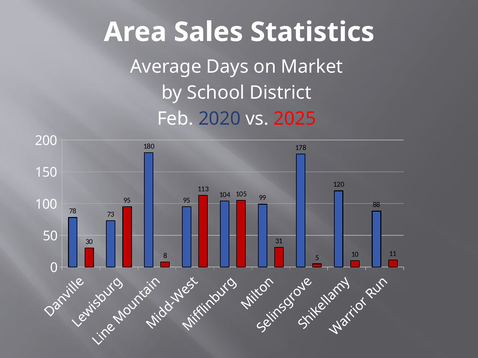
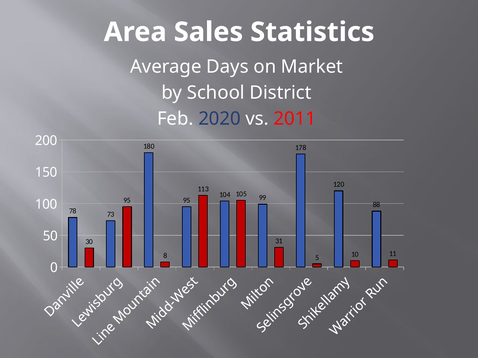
2025: 2025 -> 2011
